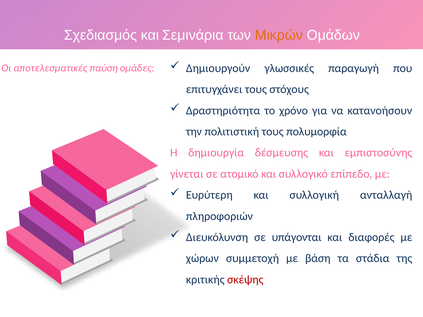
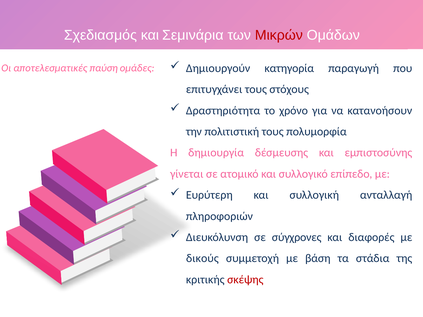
Μικρών colour: orange -> red
γλωσσικές: γλωσσικές -> κατηγορία
υπάγονται: υπάγονται -> σύγχρονες
χώρων: χώρων -> δικούς
